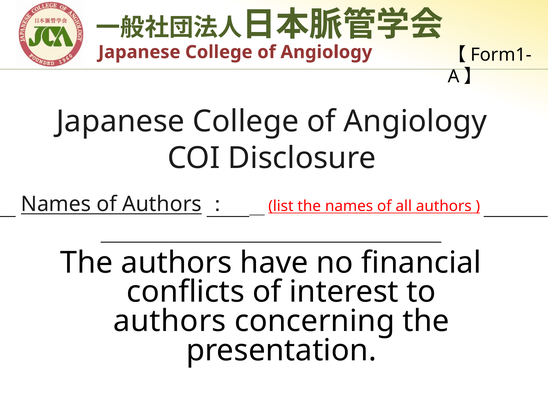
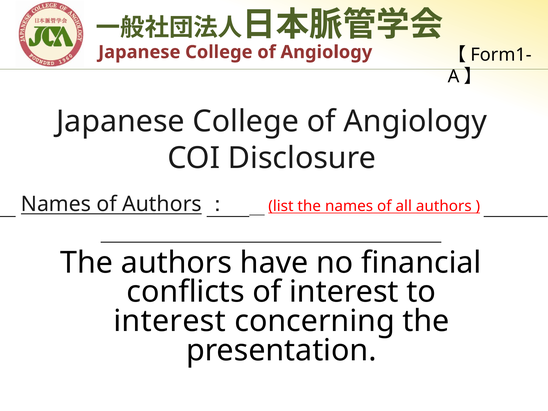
authors at (170, 321): authors -> interest
